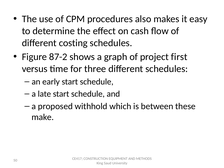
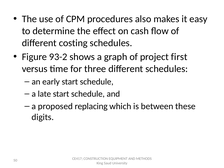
87-2: 87-2 -> 93-2
withhold: withhold -> replacing
make: make -> digits
